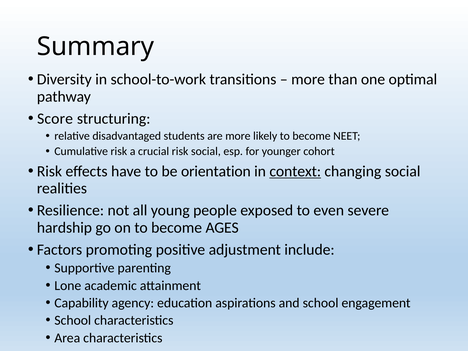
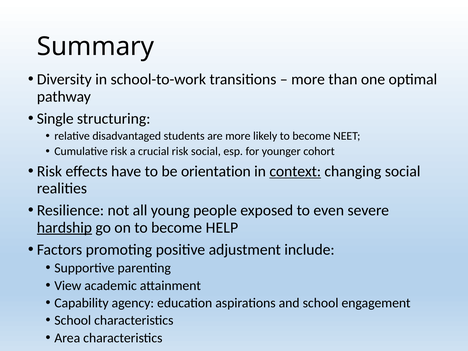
Score: Score -> Single
hardship underline: none -> present
AGES: AGES -> HELP
Lone: Lone -> View
